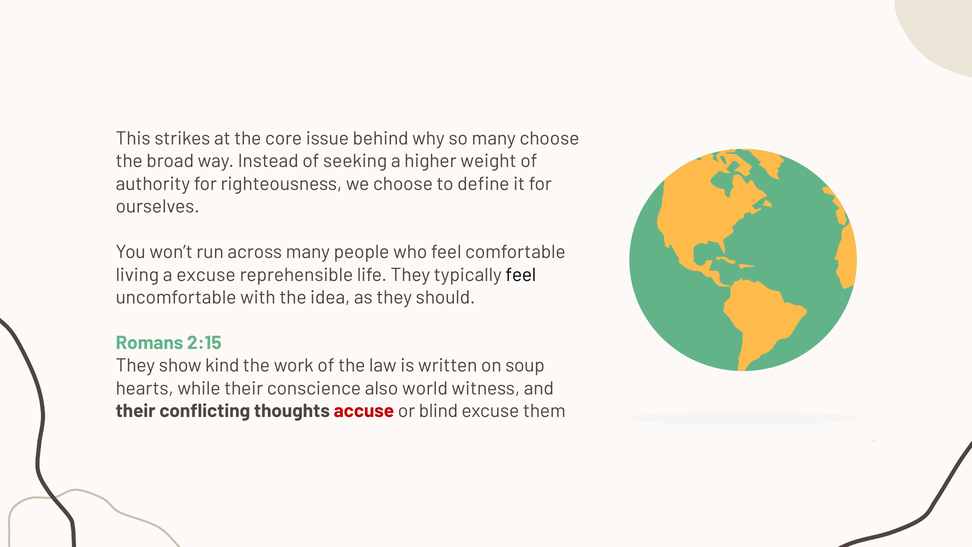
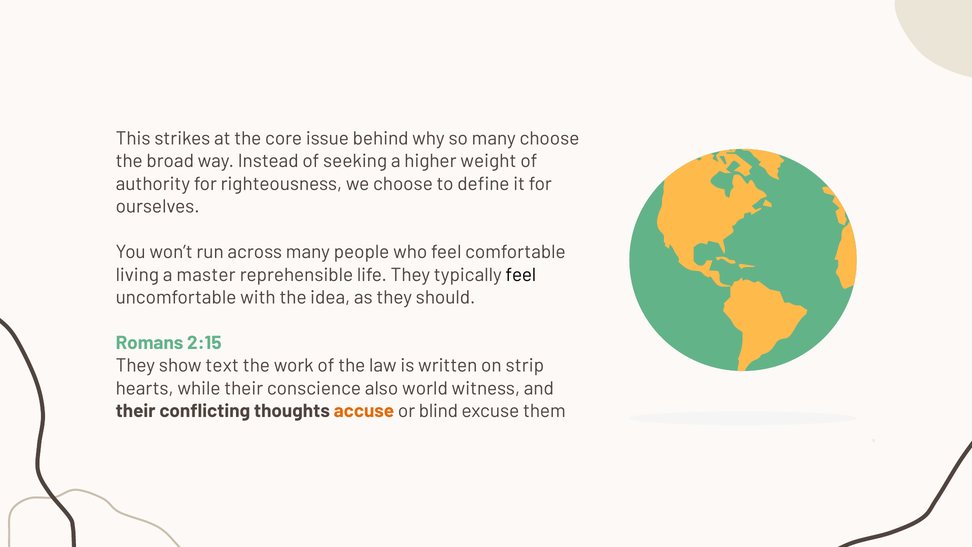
a excuse: excuse -> master
kind: kind -> text
soup: soup -> strip
accuse colour: red -> orange
